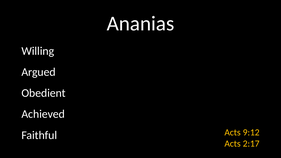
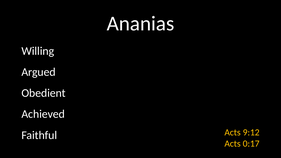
2:17: 2:17 -> 0:17
